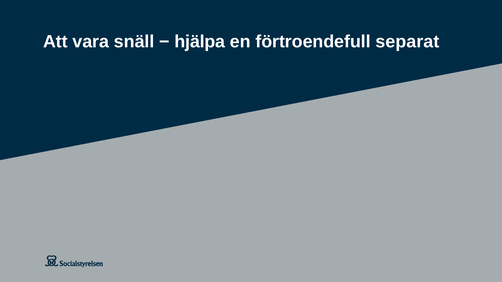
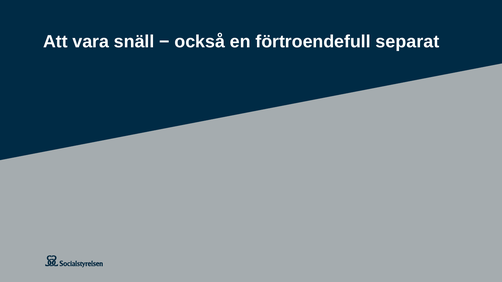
hjälpa: hjälpa -> också
